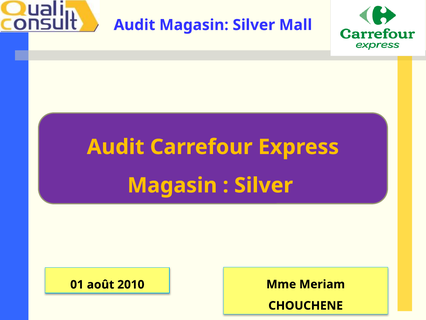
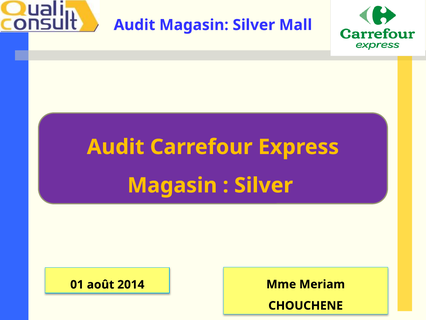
2010: 2010 -> 2014
